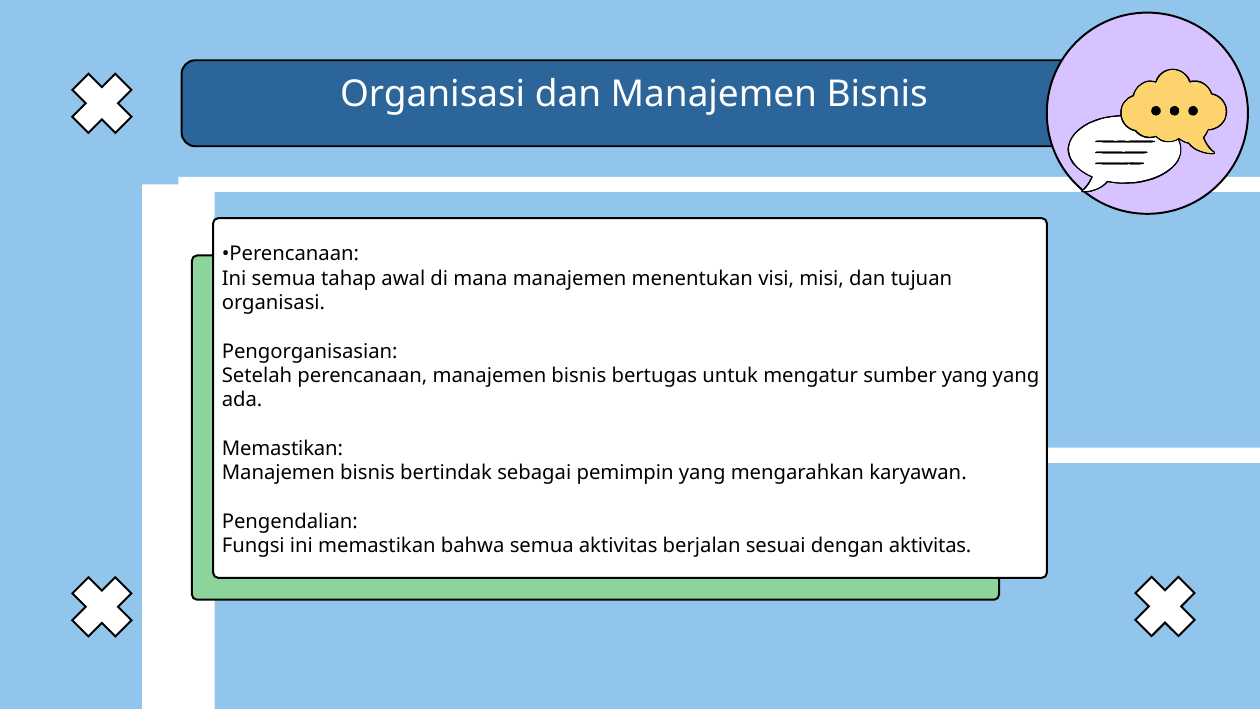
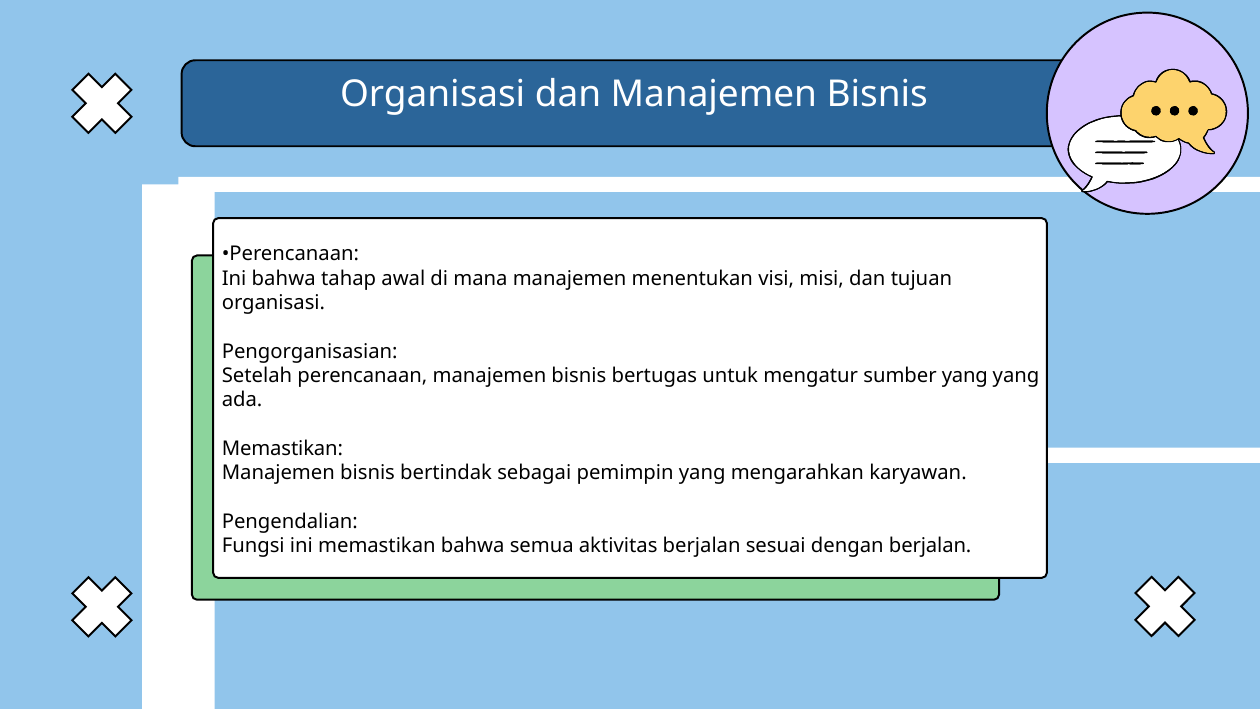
Ini semua: semua -> bahwa
dengan aktivitas: aktivitas -> berjalan
